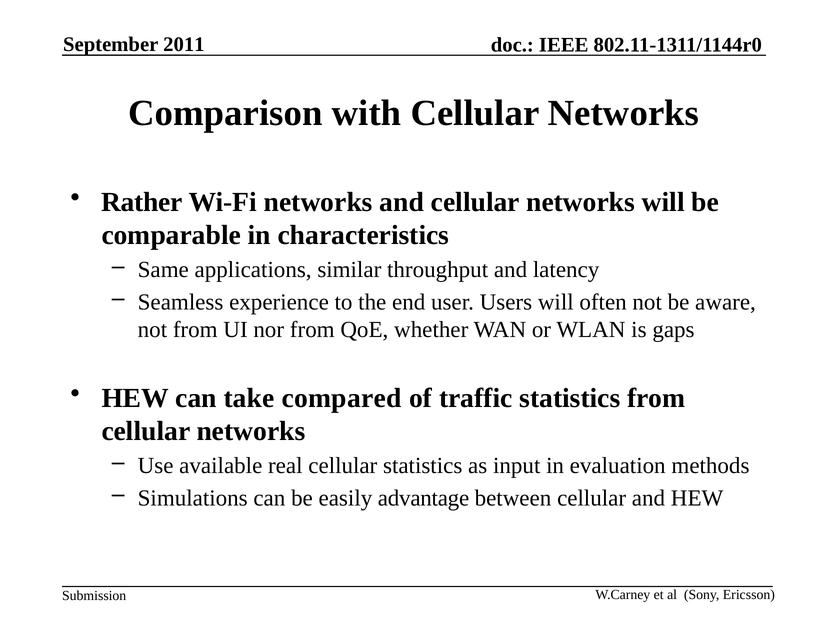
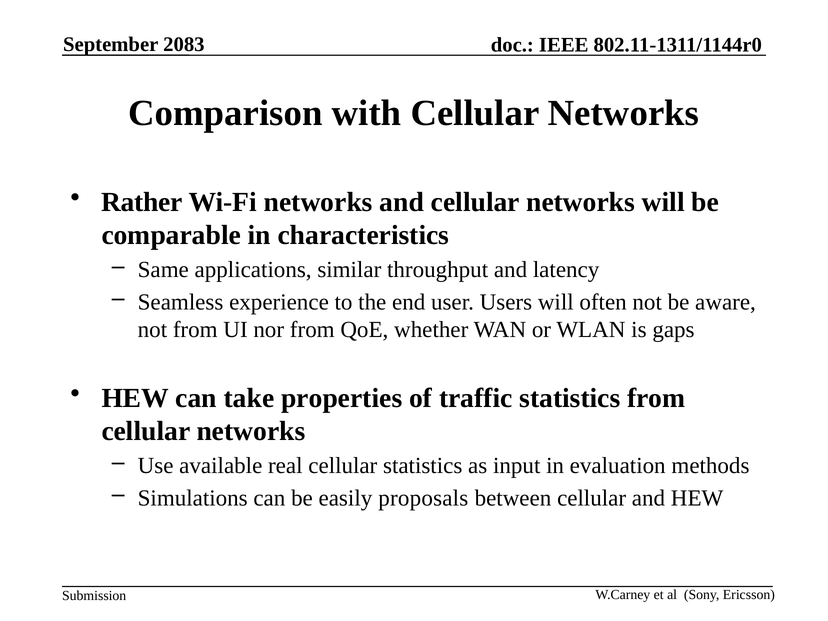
2011: 2011 -> 2083
compared: compared -> properties
advantage: advantage -> proposals
